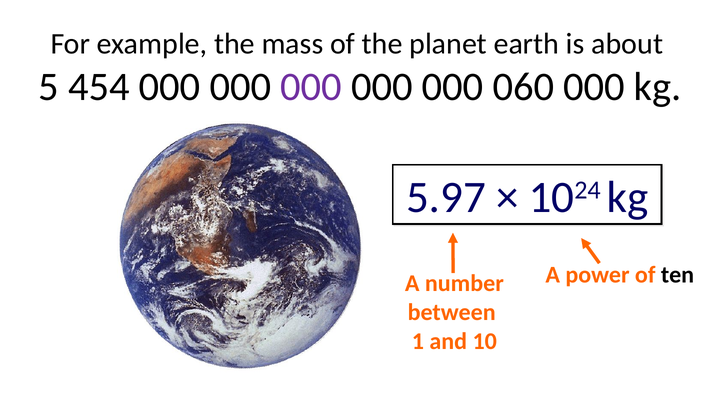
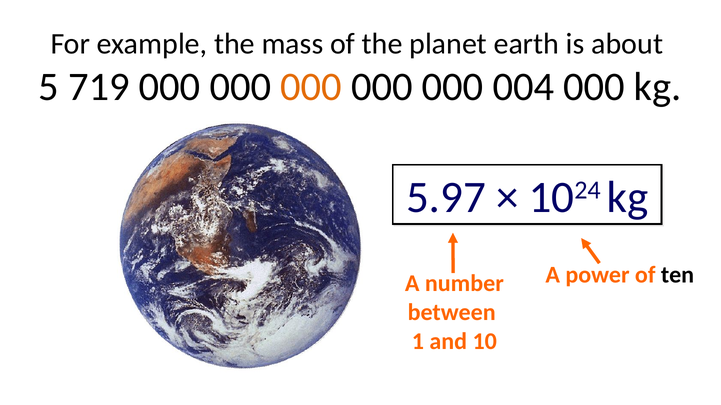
454: 454 -> 719
000 at (311, 87) colour: purple -> orange
060: 060 -> 004
